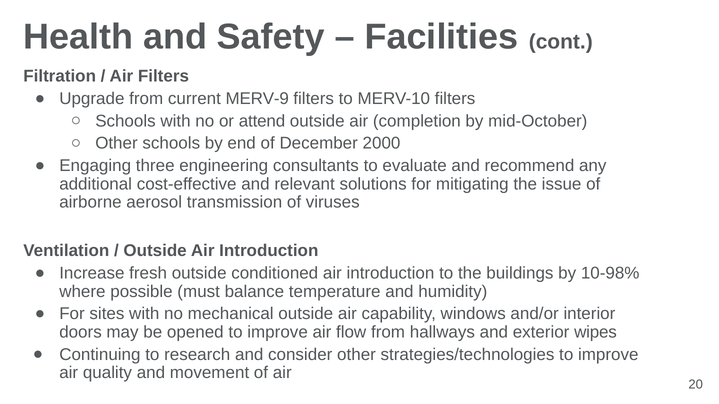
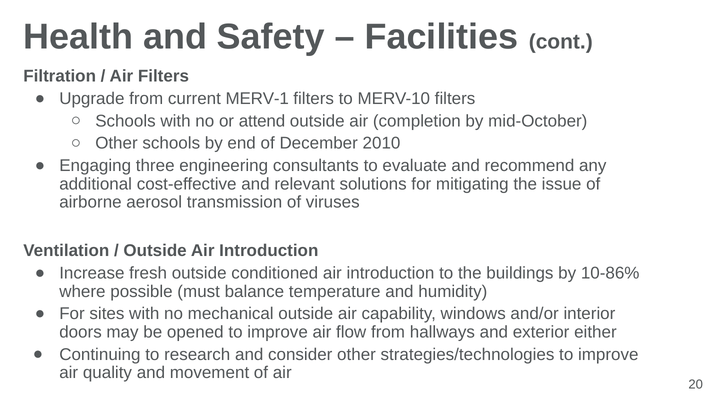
MERV-9: MERV-9 -> MERV-1
2000: 2000 -> 2010
10-98%: 10-98% -> 10-86%
wipes: wipes -> either
